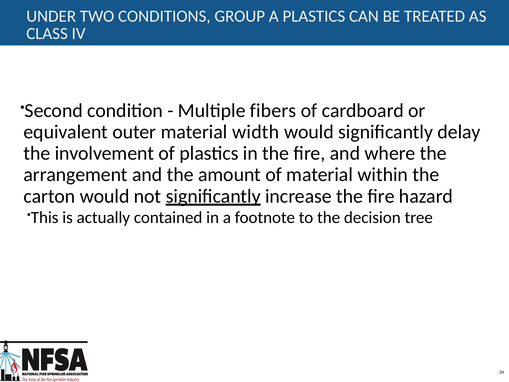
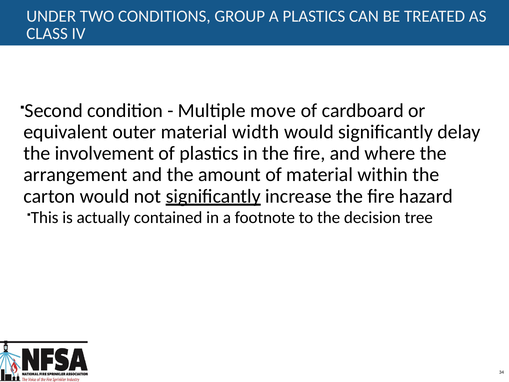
fibers: fibers -> move
